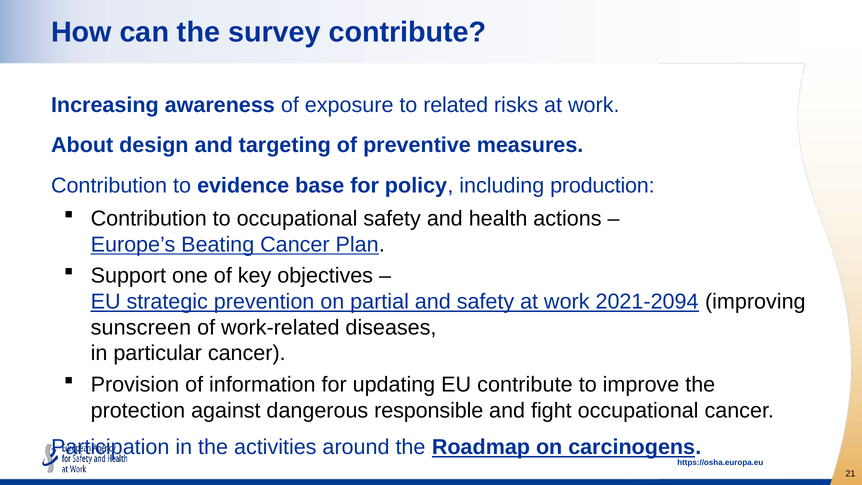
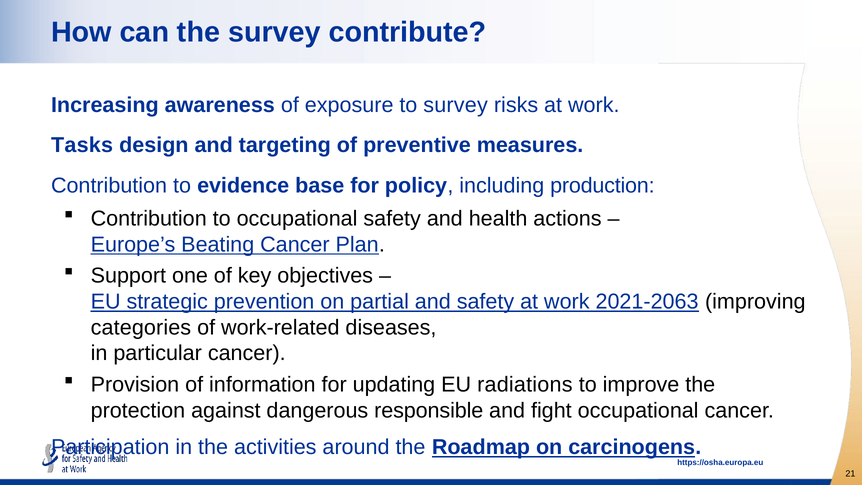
to related: related -> survey
About: About -> Tasks
2021-2094: 2021-2094 -> 2021-2063
sunscreen: sunscreen -> categories
EU contribute: contribute -> radiations
